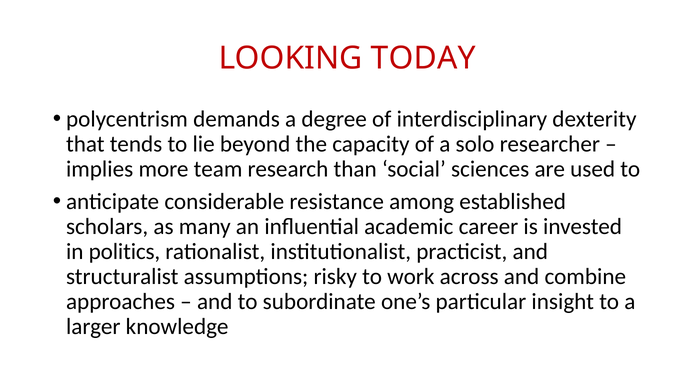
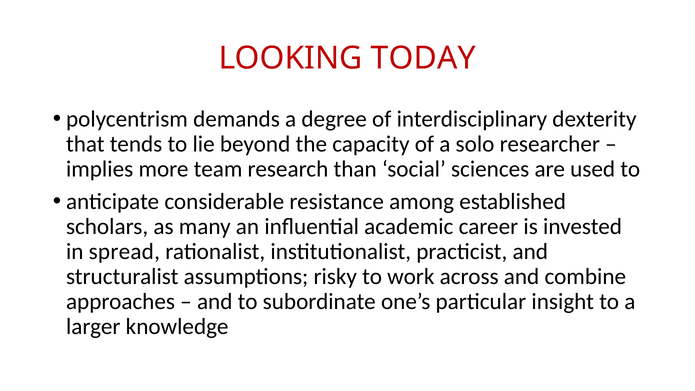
politics: politics -> spread
